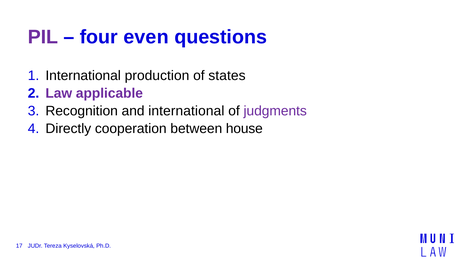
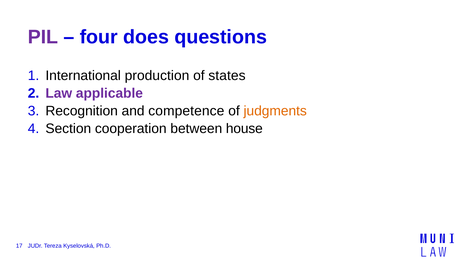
even: even -> does
and international: international -> competence
judgments colour: purple -> orange
Directly: Directly -> Section
